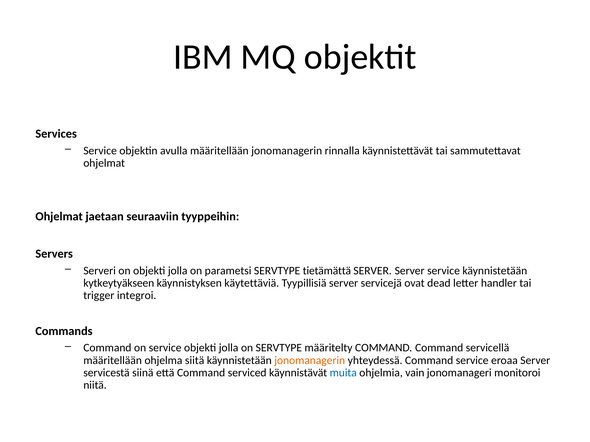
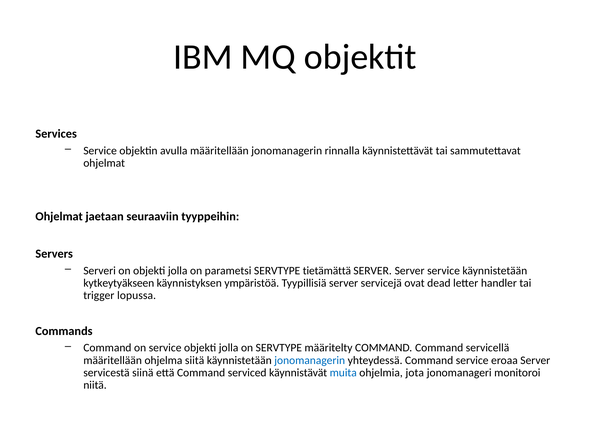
käytettäviä: käytettäviä -> ympäristöä
integroi: integroi -> lopussa
jonomanagerin at (310, 361) colour: orange -> blue
vain: vain -> jota
